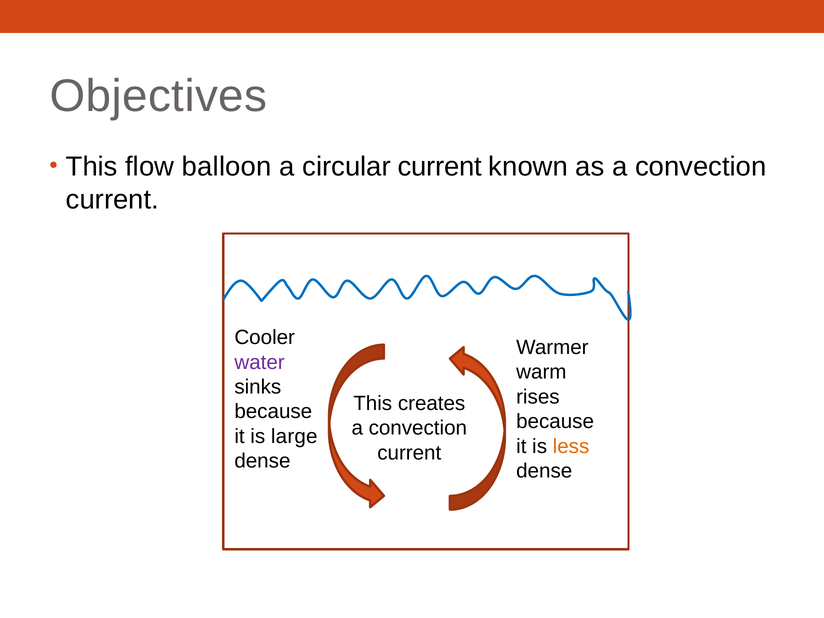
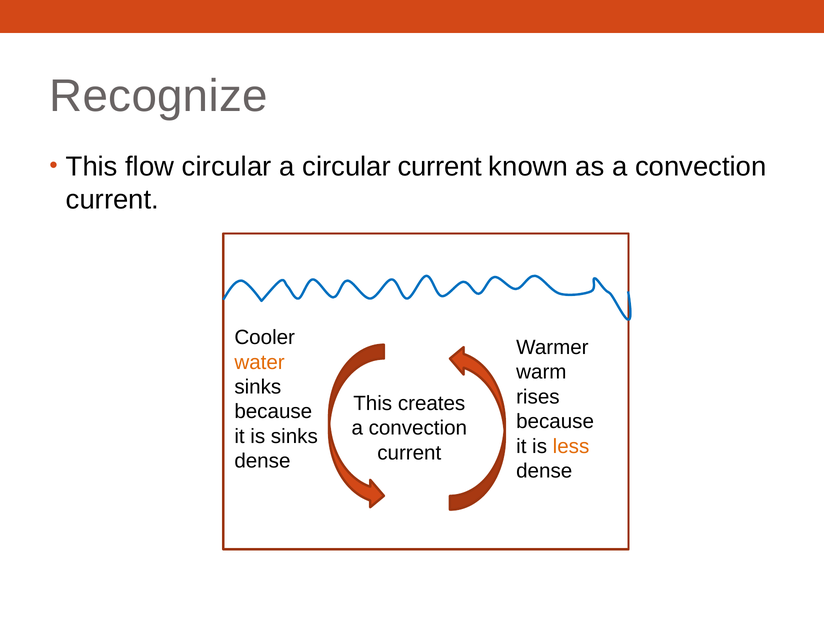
Objectives: Objectives -> Recognize
flow balloon: balloon -> circular
water colour: purple -> orange
is large: large -> sinks
